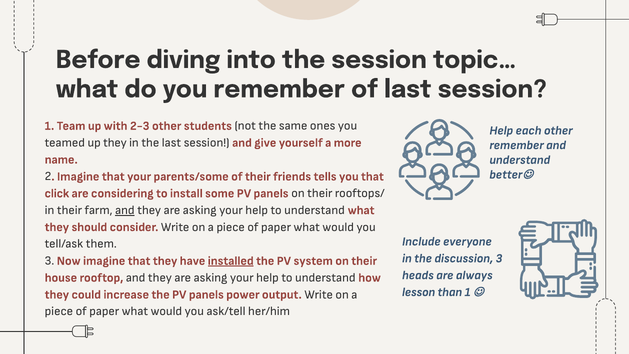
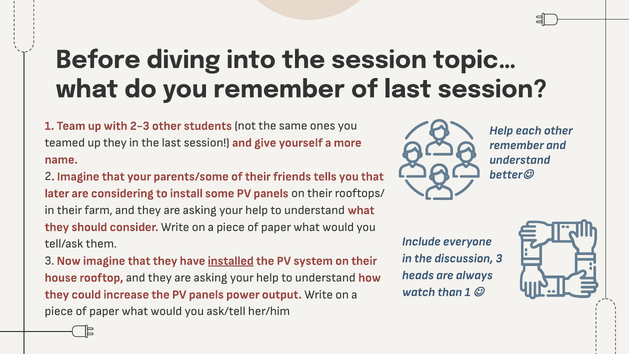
click: click -> later
and at (125, 210) underline: present -> none
lesson: lesson -> watch
